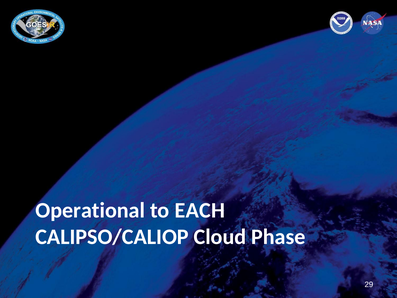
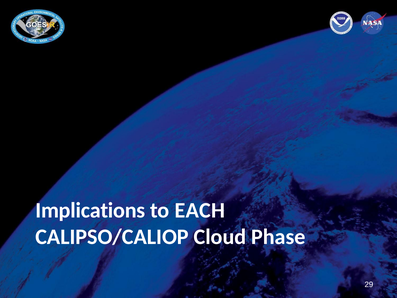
Operational: Operational -> Implications
